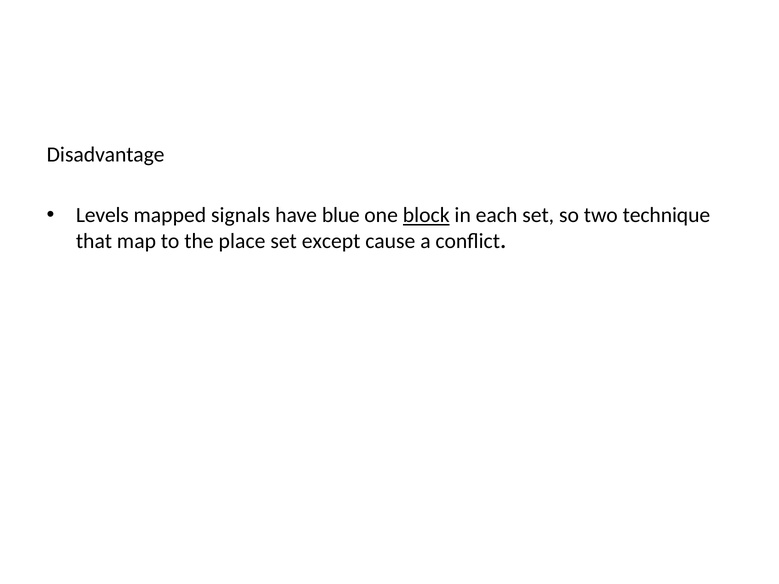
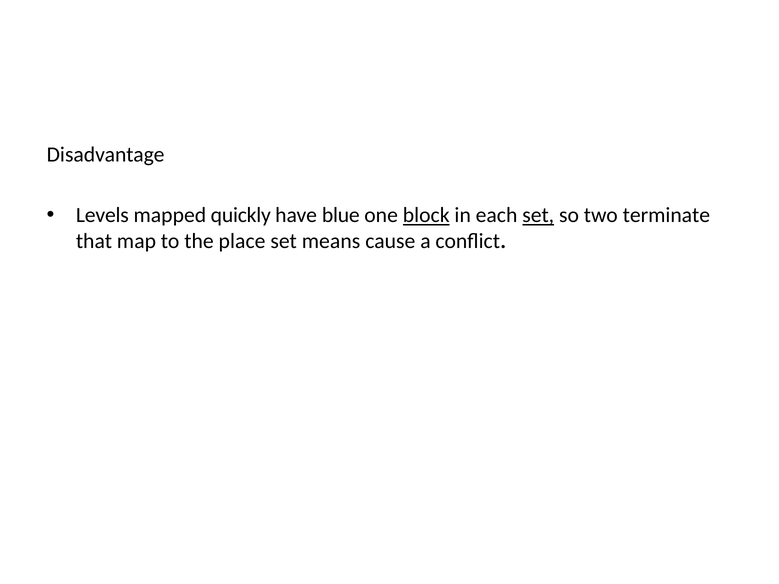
signals: signals -> quickly
set at (538, 215) underline: none -> present
technique: technique -> terminate
except: except -> means
